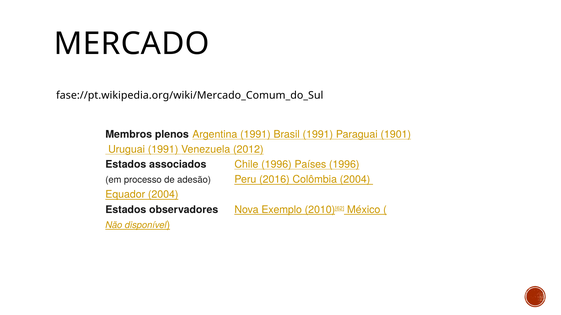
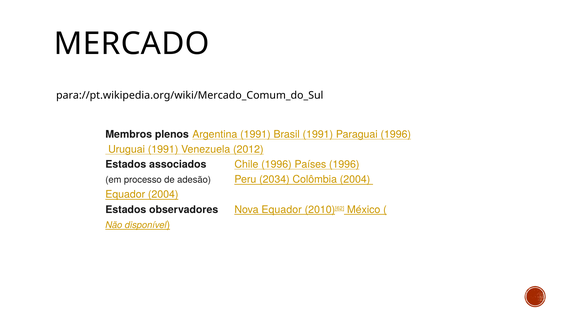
fase://pt.wikipedia.org/wiki/Mercado_Comum_do_Sul: fase://pt.wikipedia.org/wiki/Mercado_Comum_do_Sul -> para://pt.wikipedia.org/wiki/Mercado_Comum_do_Sul
Paraguai 1901: 1901 -> 1996
2016: 2016 -> 2034
Nova Exemplo: Exemplo -> Equador
